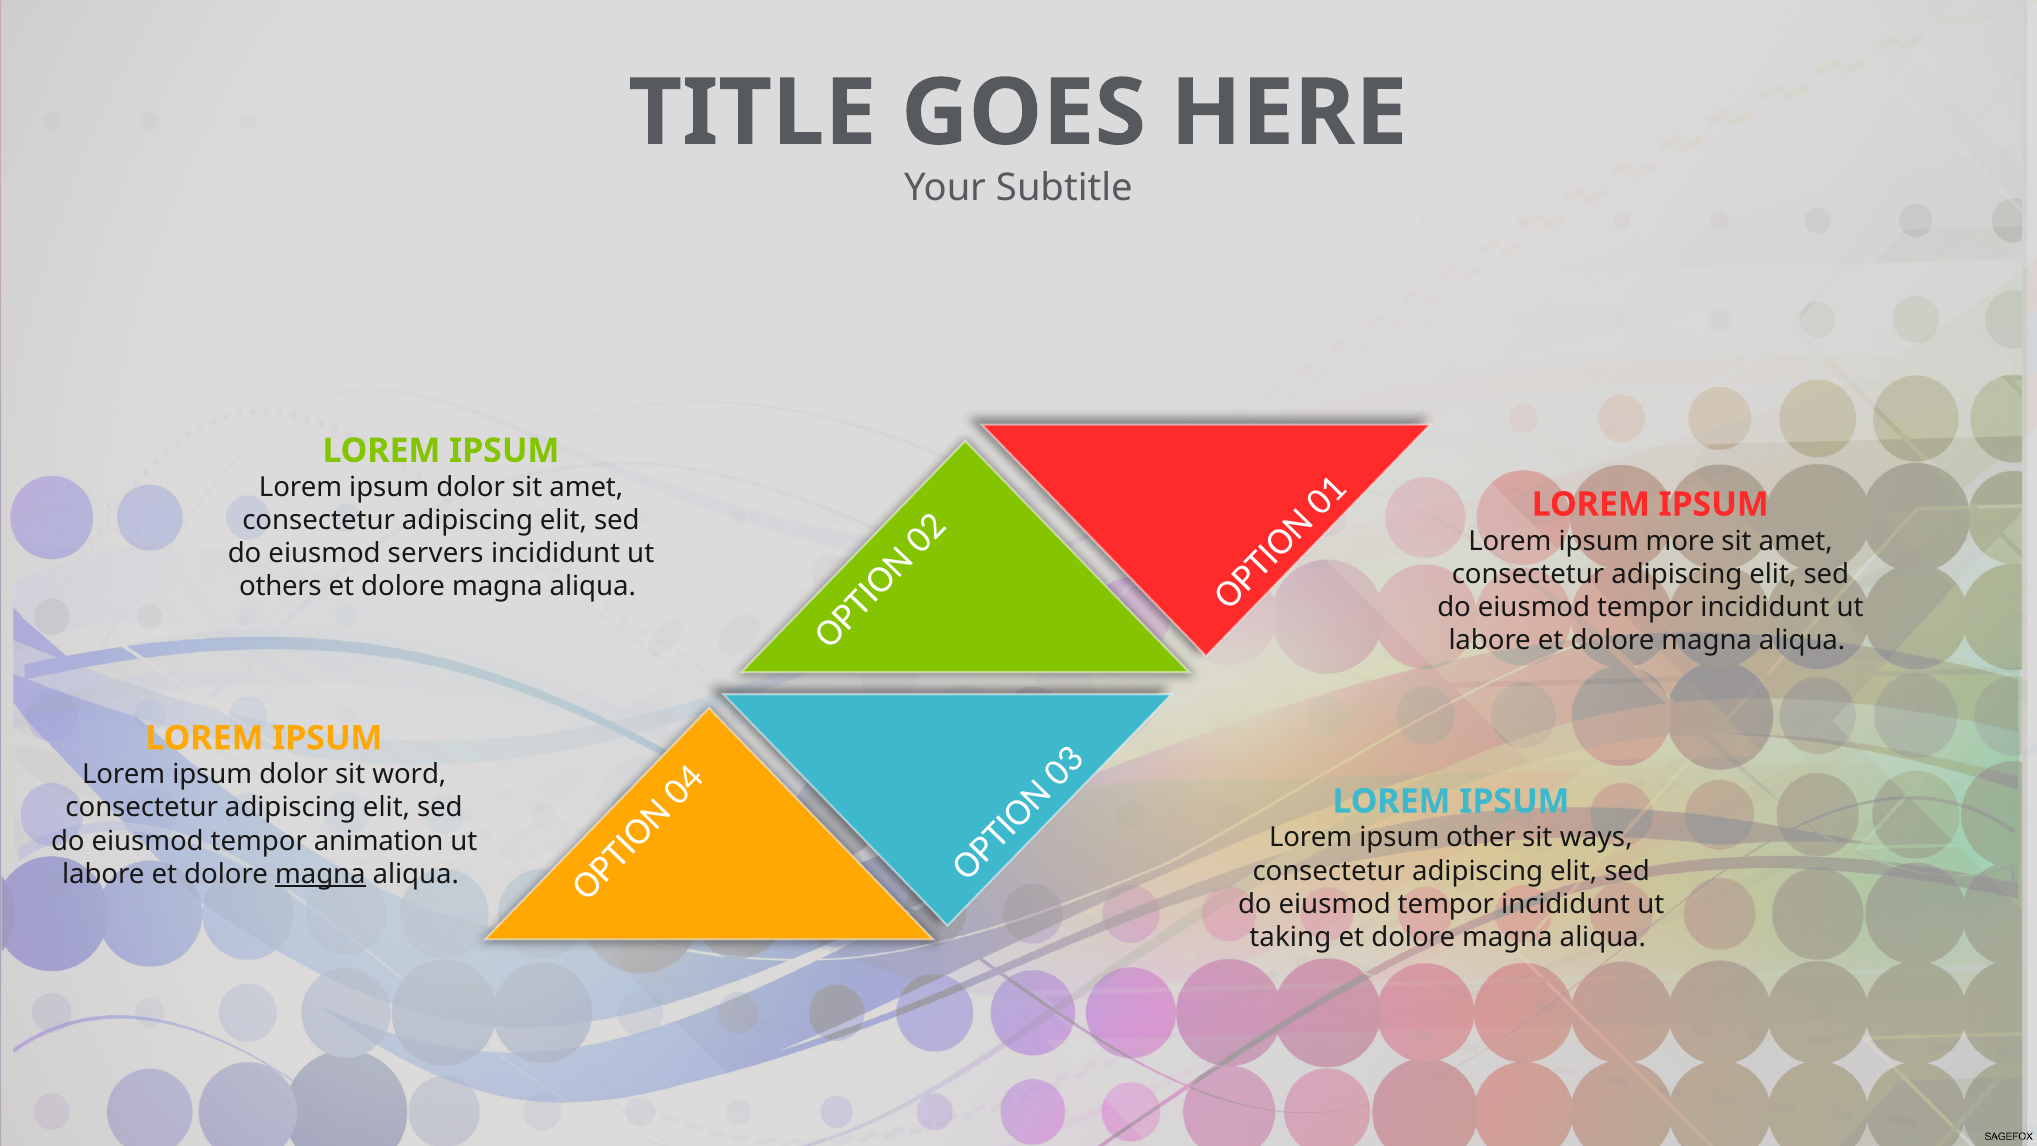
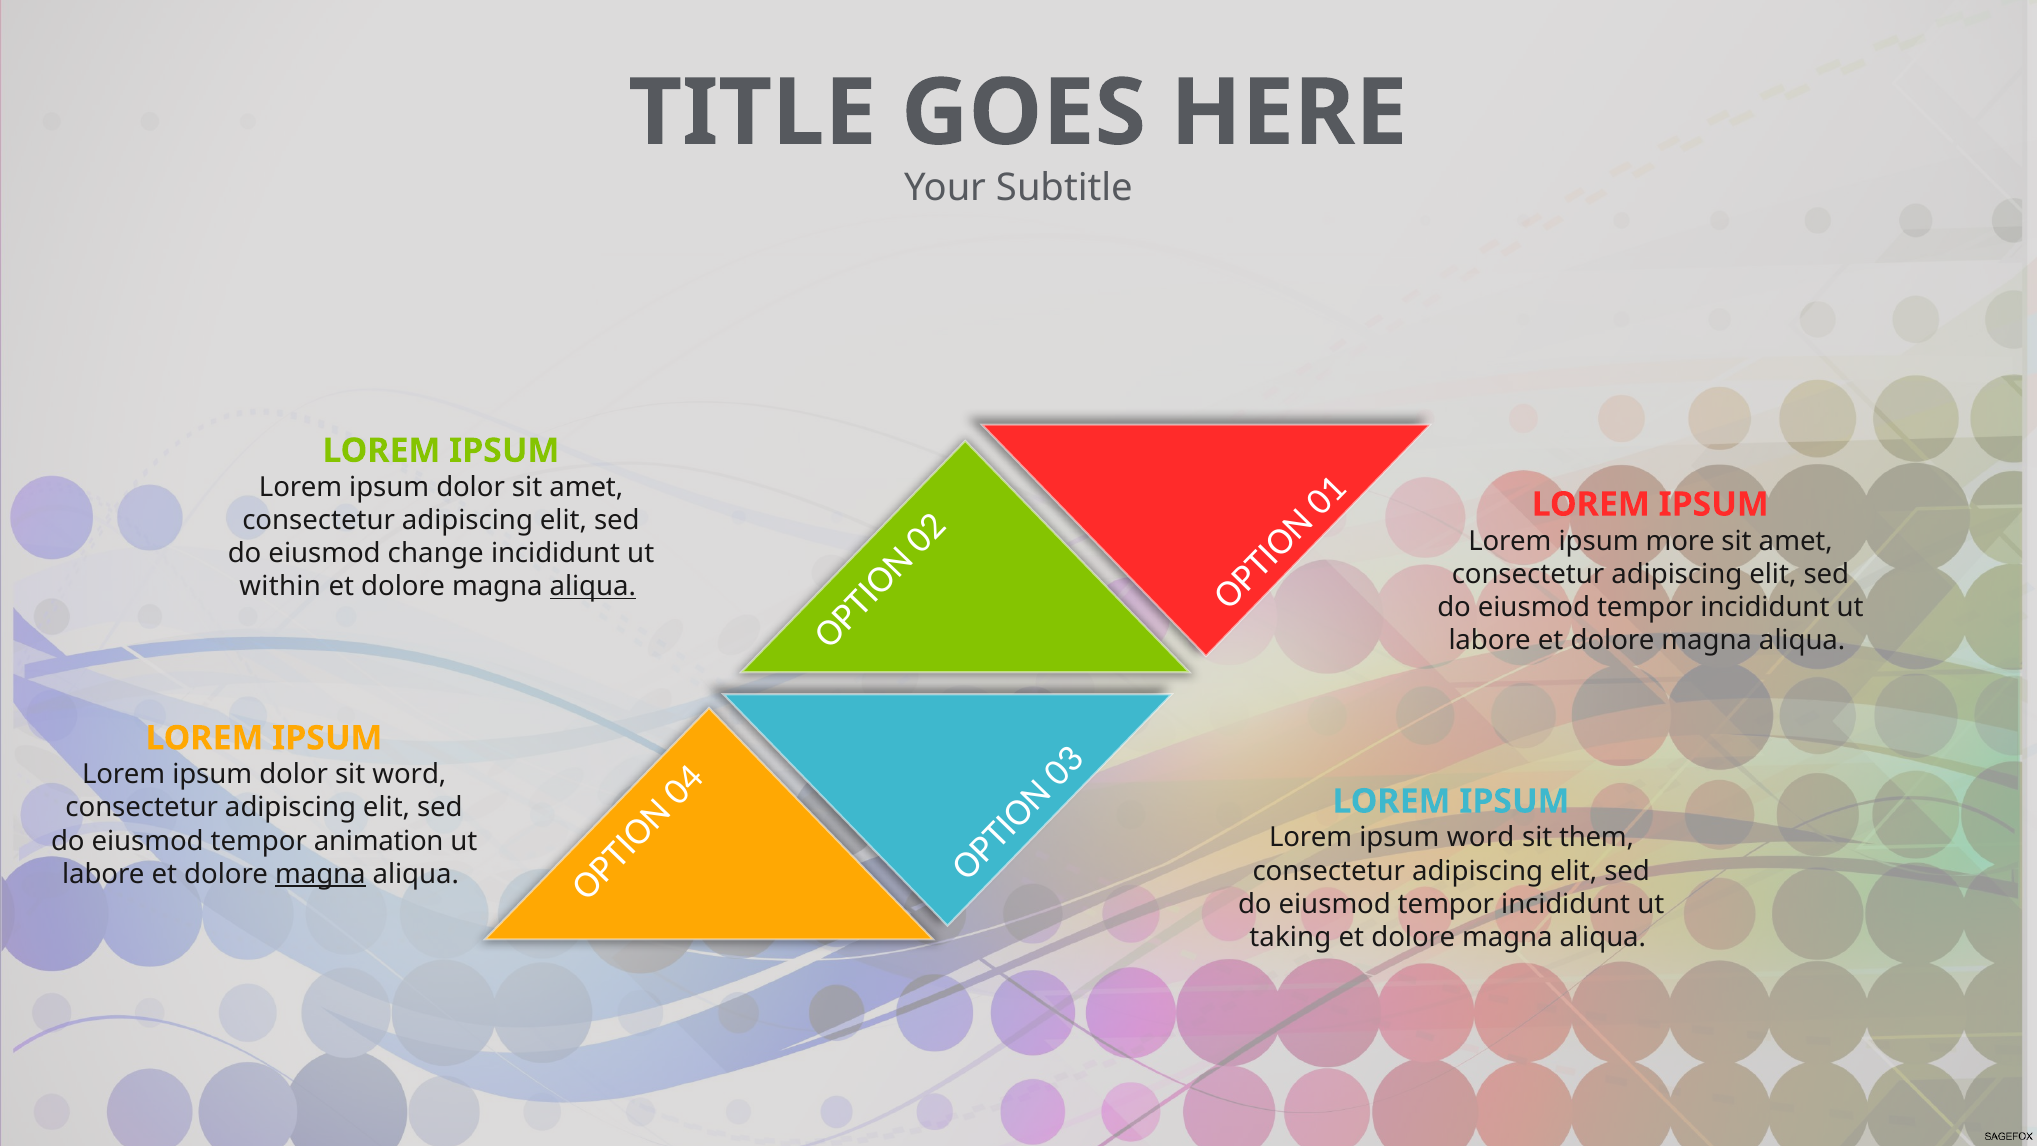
servers: servers -> change
others: others -> within
aliqua at (593, 586) underline: none -> present
ipsum other: other -> word
ways: ways -> them
